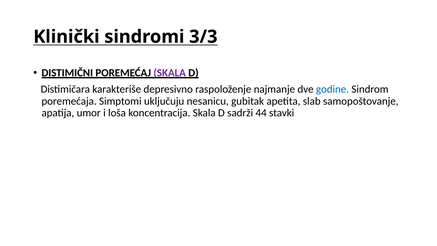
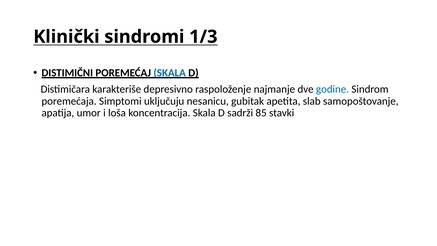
3/3: 3/3 -> 1/3
SKALA at (170, 73) colour: purple -> blue
44: 44 -> 85
